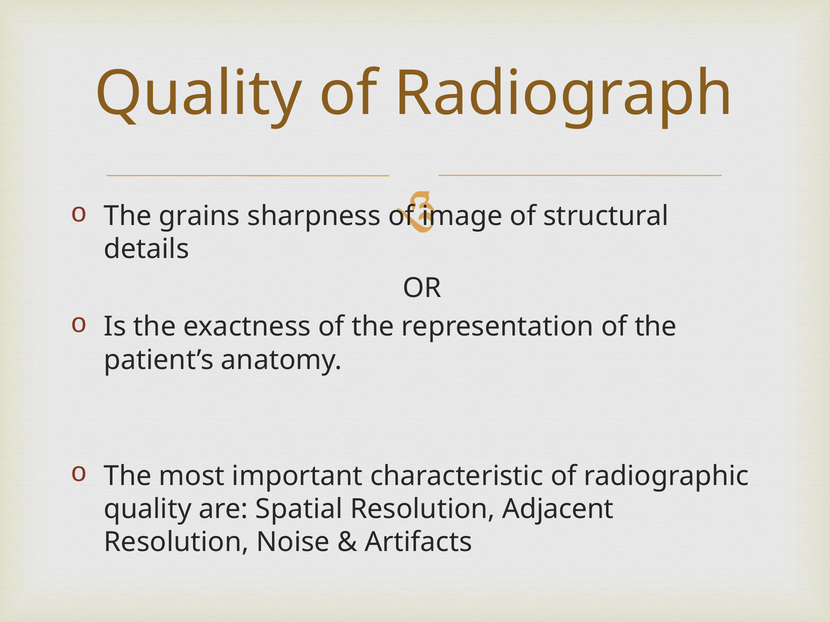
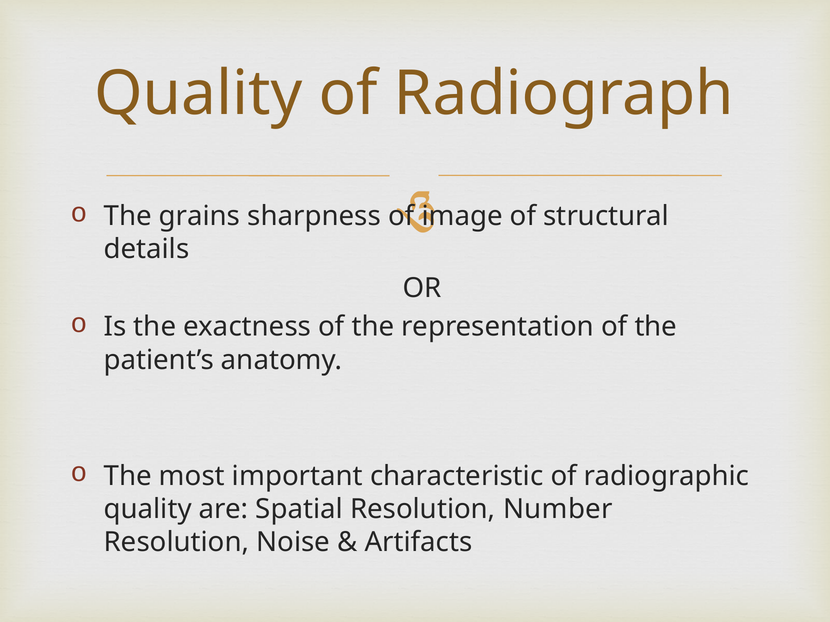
Adjacent: Adjacent -> Number
